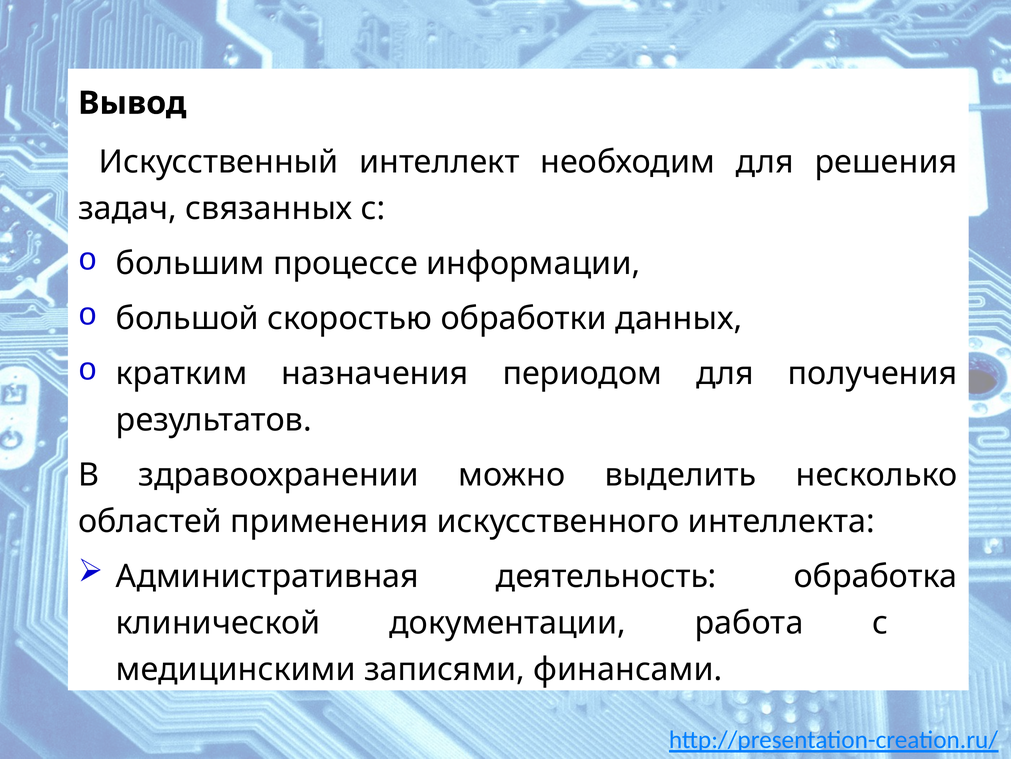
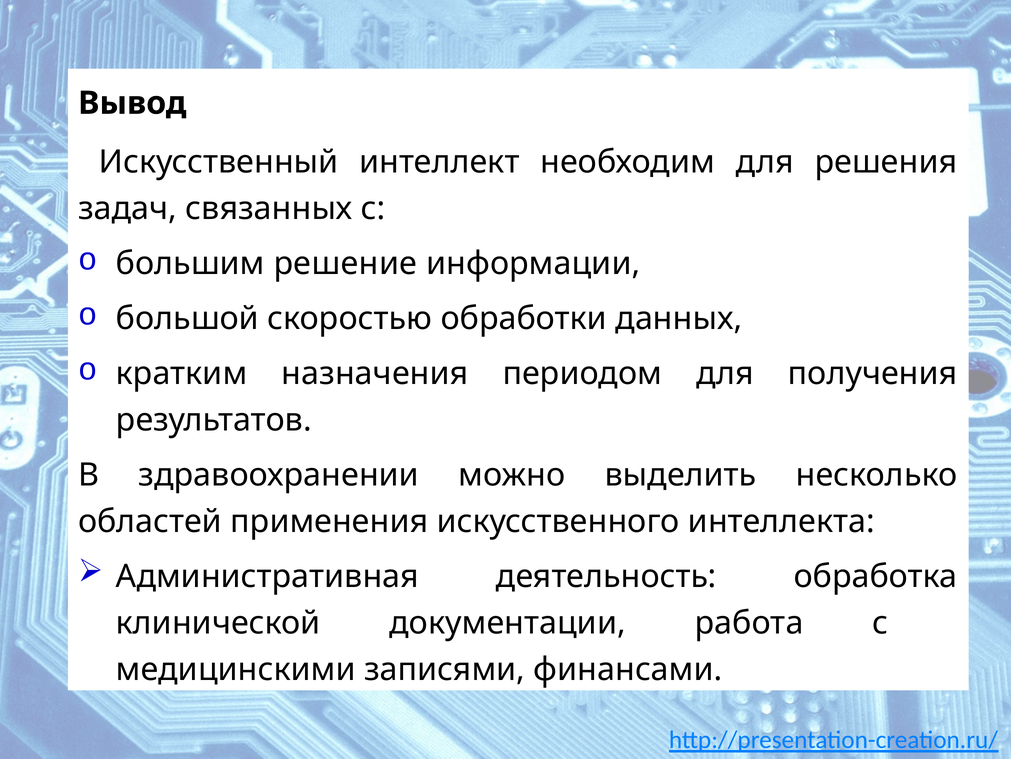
процессе: процессе -> решение
